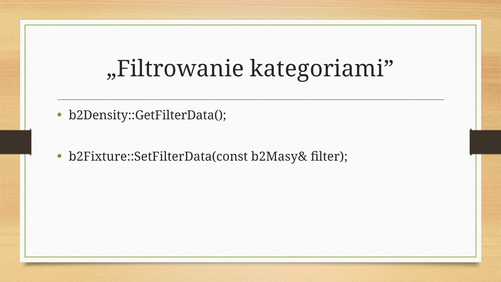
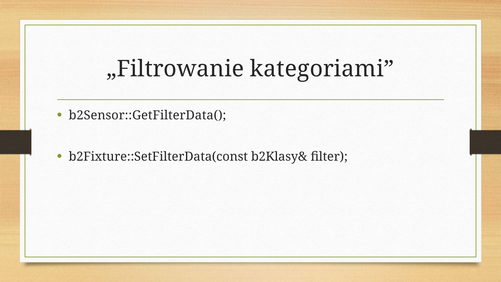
b2Density::GetFilterData(: b2Density::GetFilterData( -> b2Sensor::GetFilterData(
b2Masy&: b2Masy& -> b2Klasy&
